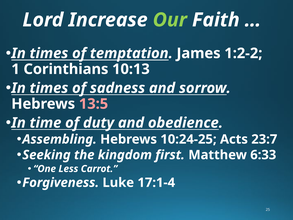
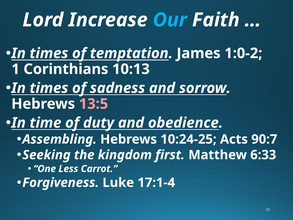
Our colour: light green -> light blue
1:2-2: 1:2-2 -> 1:0-2
23:7: 23:7 -> 90:7
